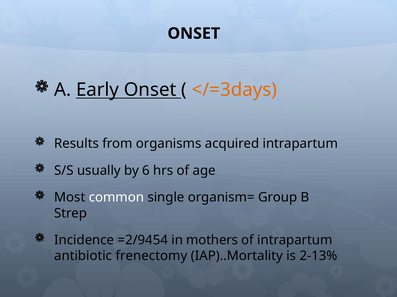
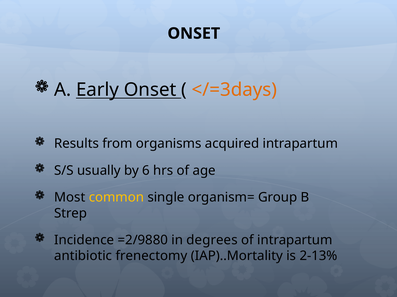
common colour: white -> yellow
=2/9454: =2/9454 -> =2/9880
mothers: mothers -> degrees
